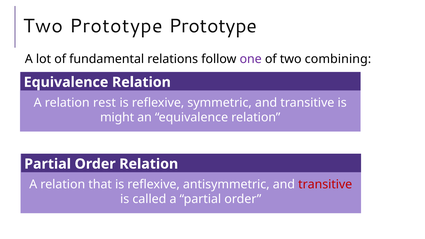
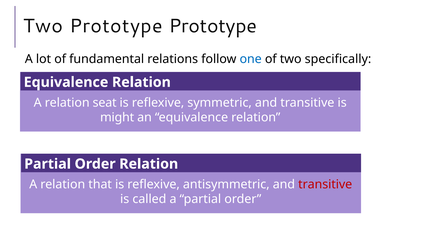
one colour: purple -> blue
combining: combining -> specifically
rest: rest -> seat
